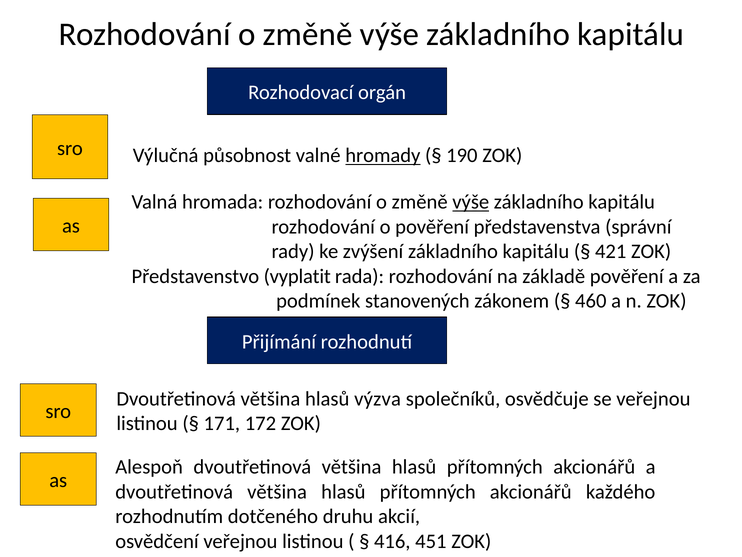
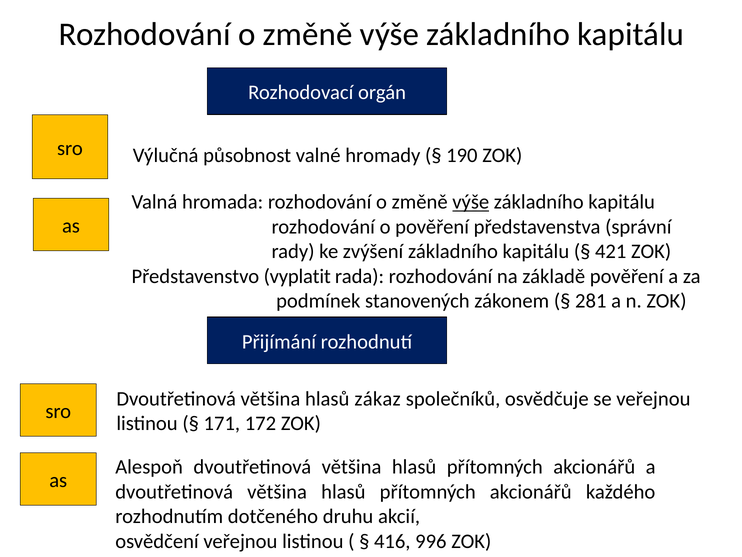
hromady underline: present -> none
460: 460 -> 281
výzva: výzva -> zákaz
451: 451 -> 996
